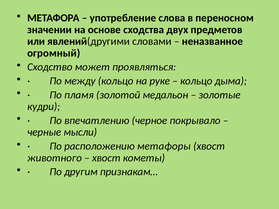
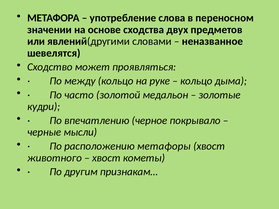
огромный: огромный -> шевелятся
пламя: пламя -> часто
